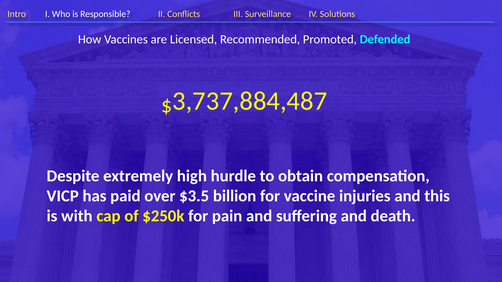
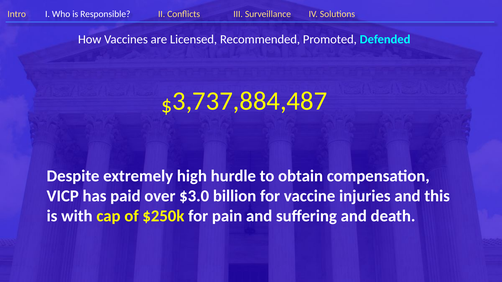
$3.5: $3.5 -> $3.0
